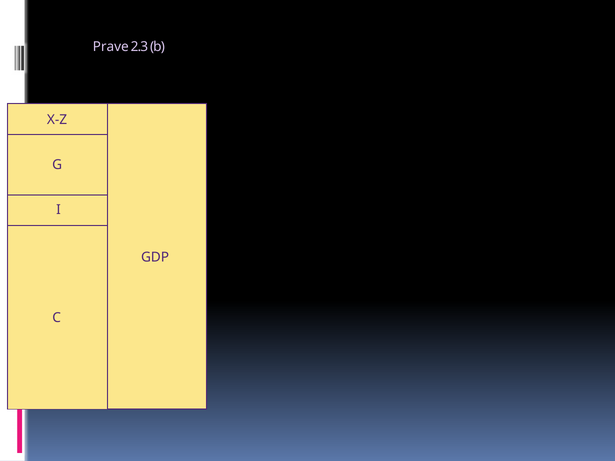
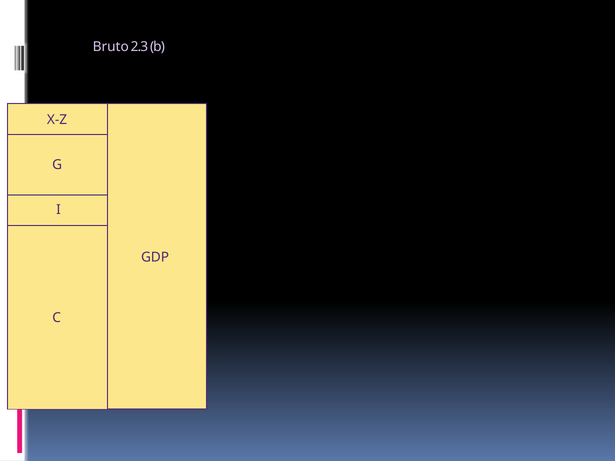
Prave: Prave -> Bruto
